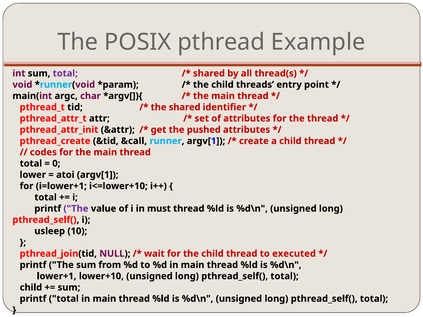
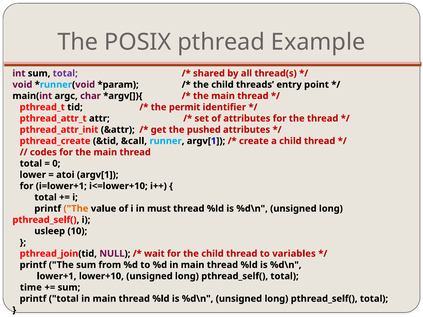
the shared: shared -> permit
The at (76, 209) colour: purple -> orange
executed: executed -> variables
child at (31, 288): child -> time
